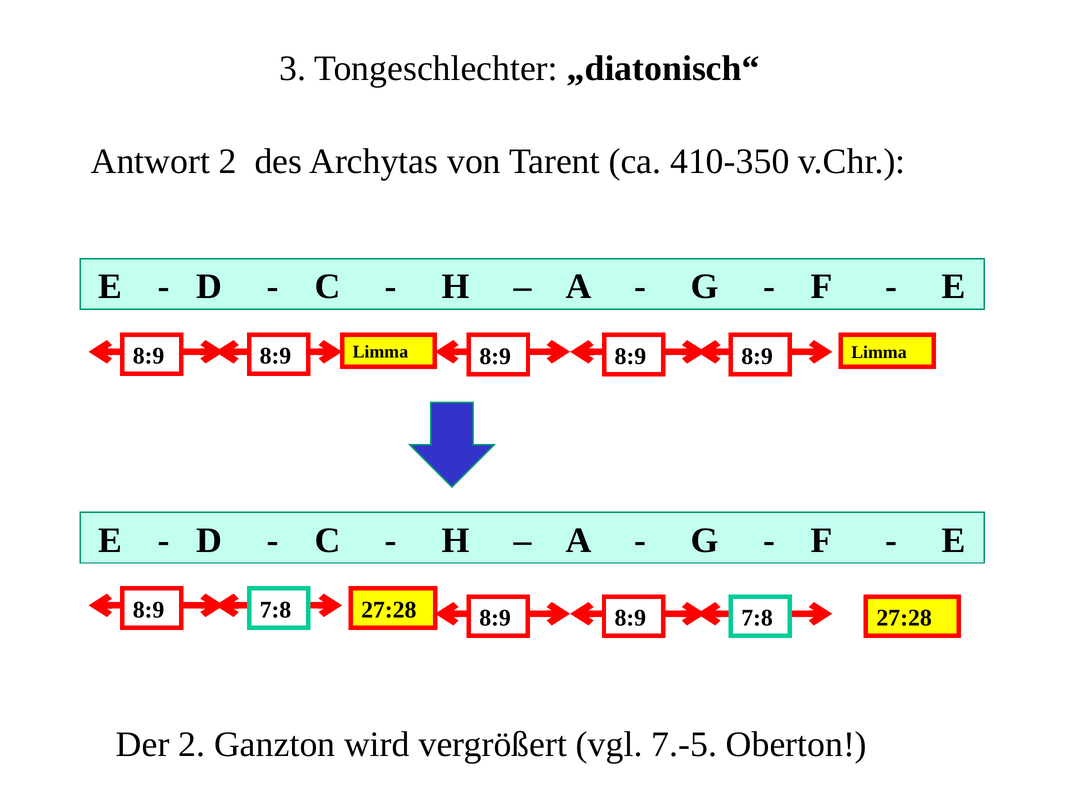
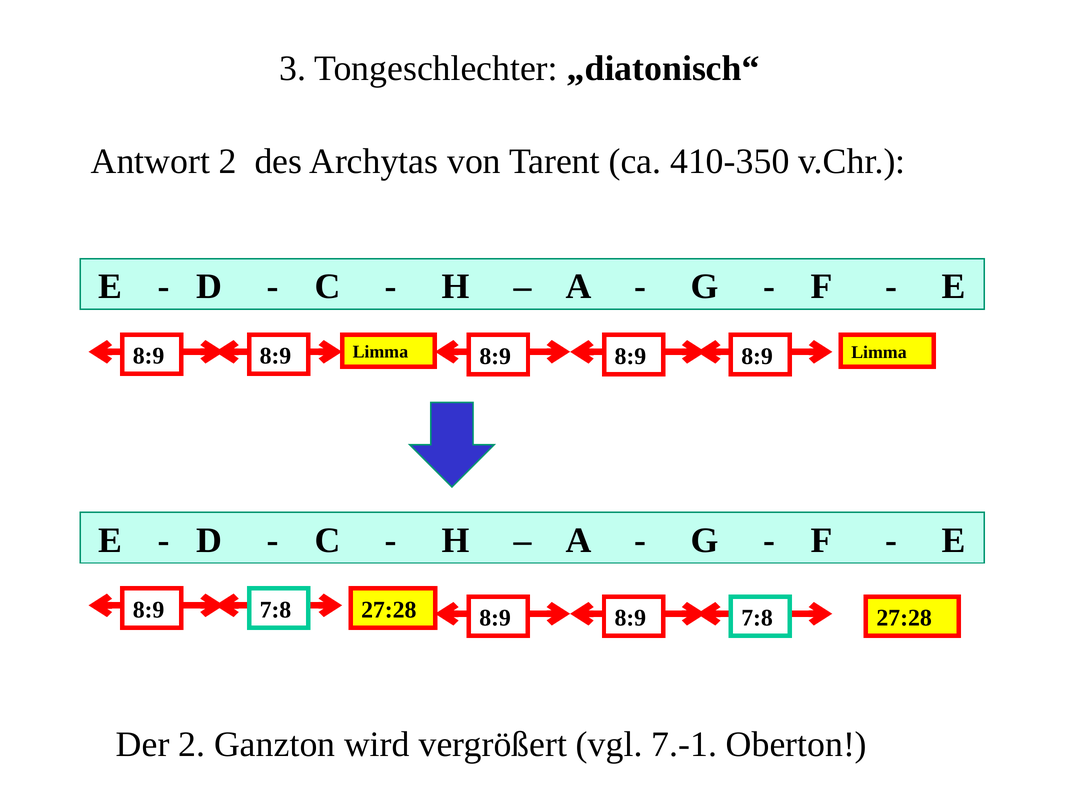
7.-5: 7.-5 -> 7.-1
